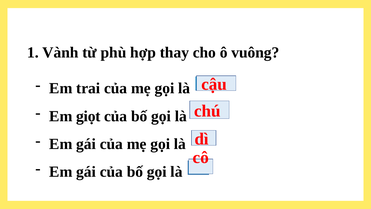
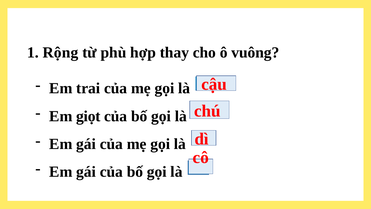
Vành: Vành -> Rộng
